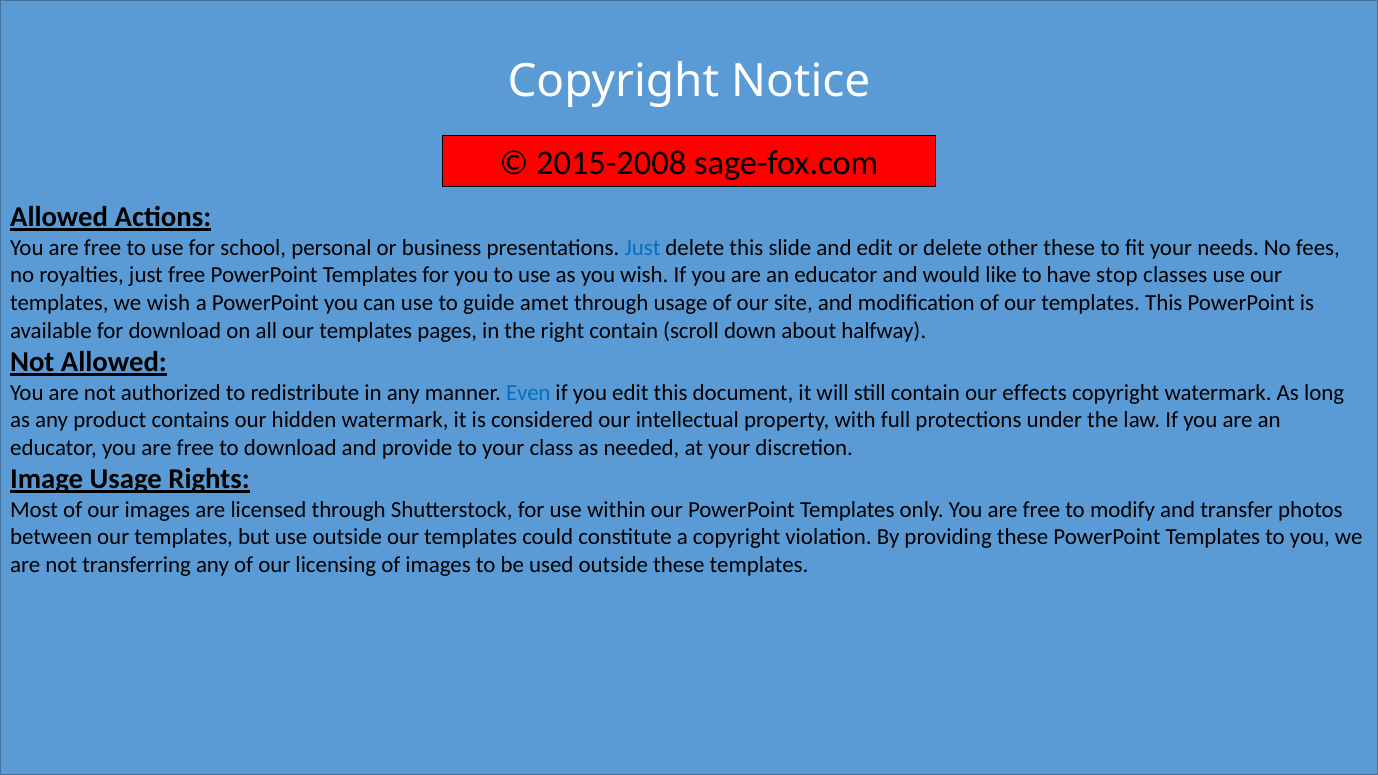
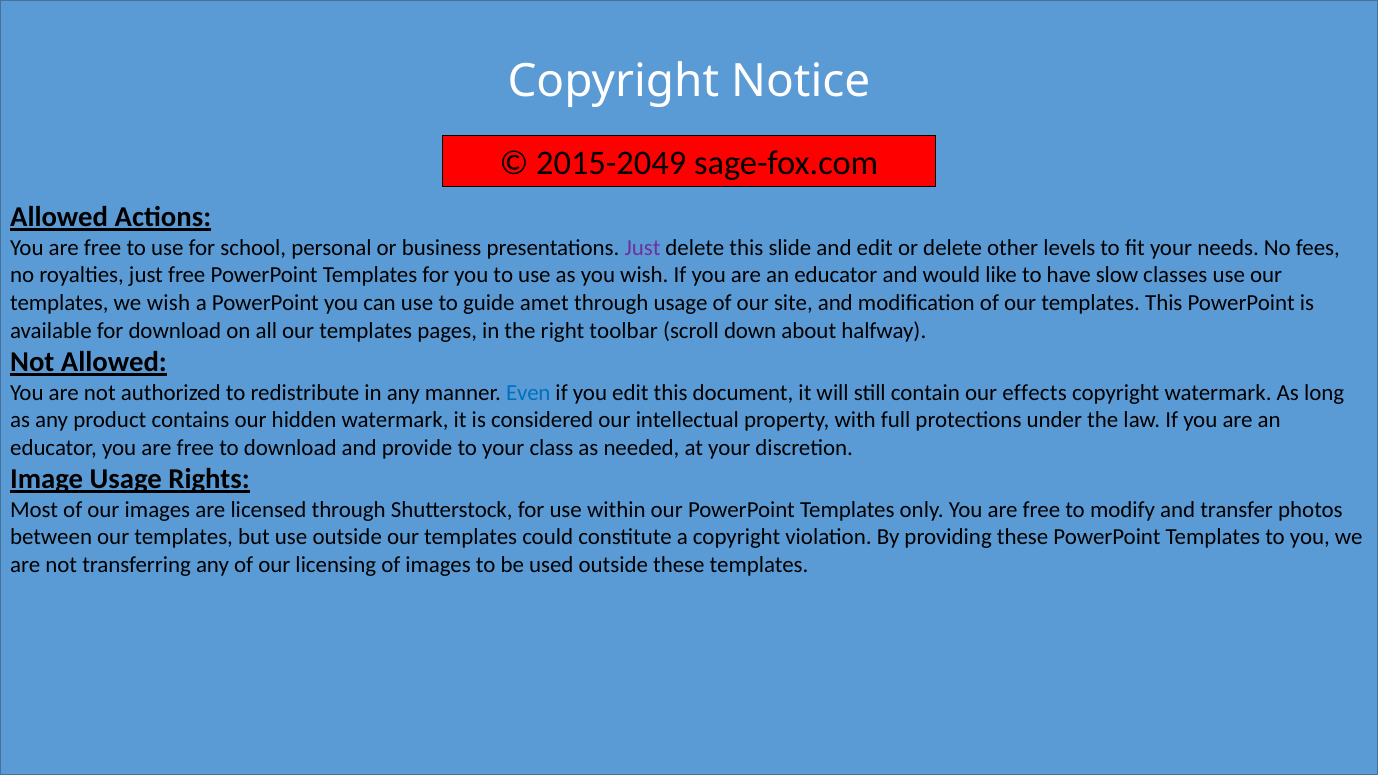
2015-2008: 2015-2008 -> 2015-2049
Just at (643, 248) colour: blue -> purple
other these: these -> levels
stop: stop -> slow
right contain: contain -> toolbar
